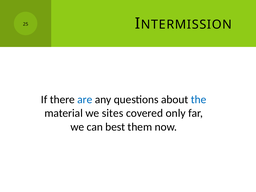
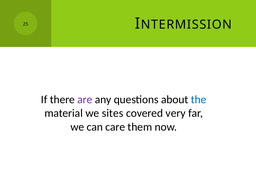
are colour: blue -> purple
only: only -> very
best: best -> care
